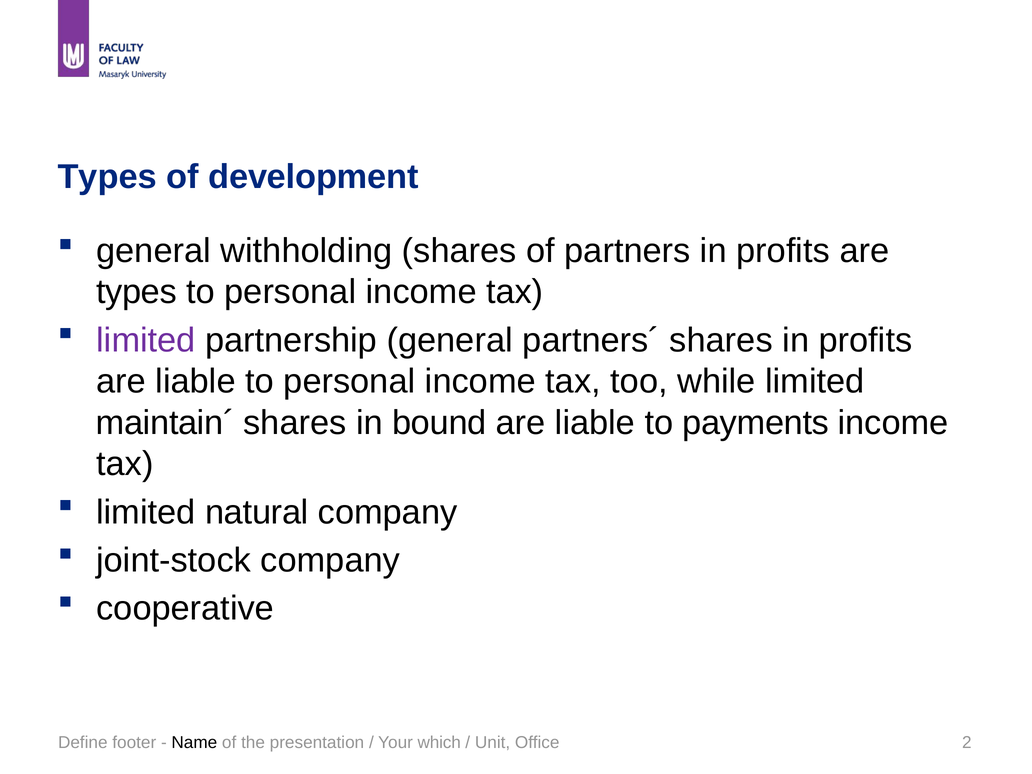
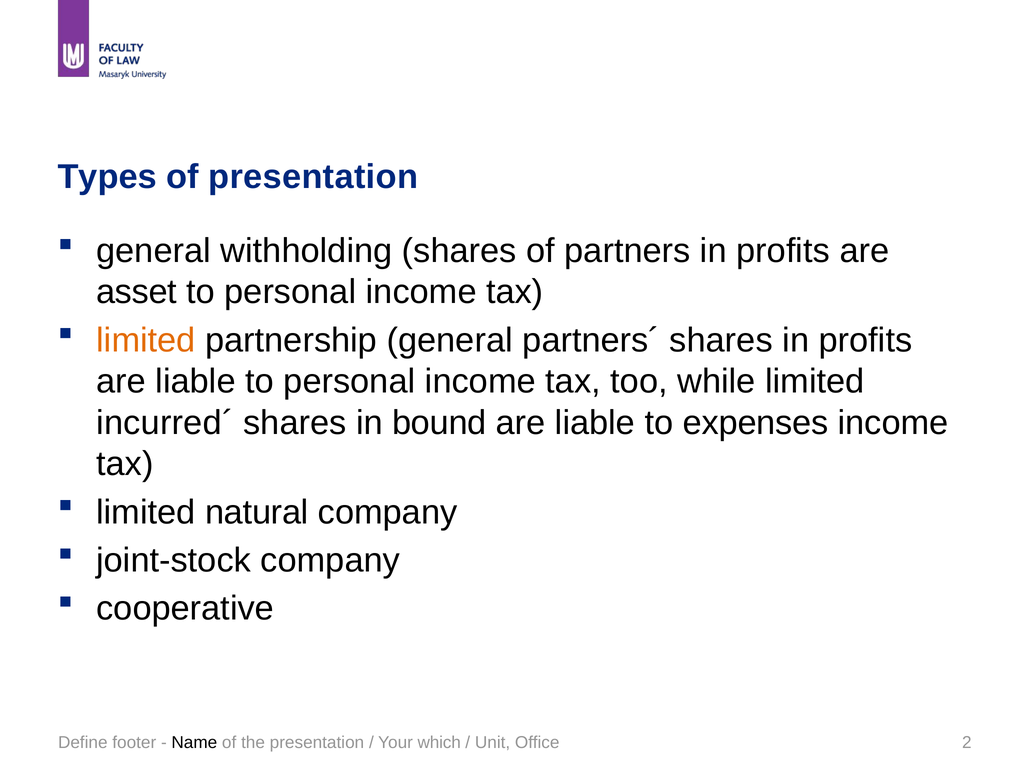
of development: development -> presentation
types at (137, 292): types -> asset
limited at (146, 340) colour: purple -> orange
maintain´: maintain´ -> incurred´
payments: payments -> expenses
